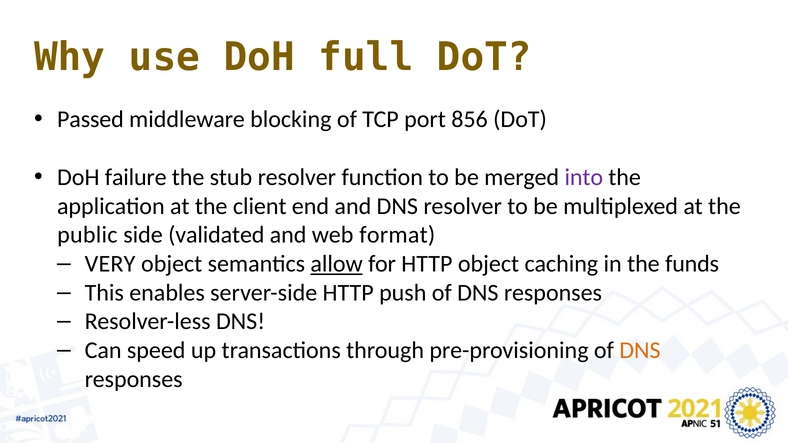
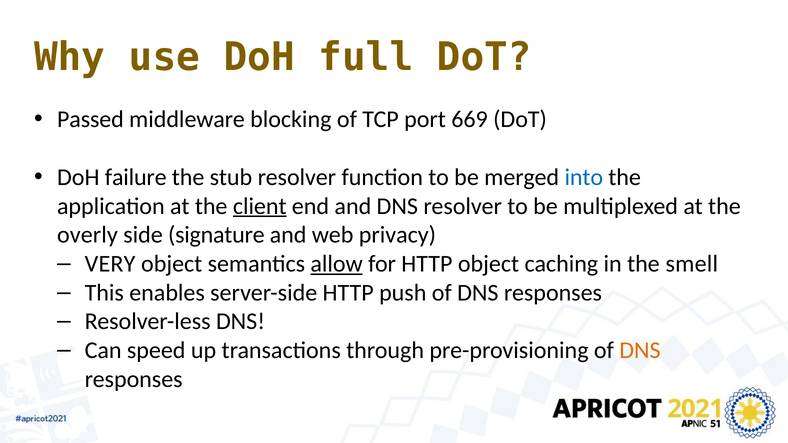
856: 856 -> 669
into colour: purple -> blue
client underline: none -> present
public: public -> overly
validated: validated -> signature
format: format -> privacy
funds: funds -> smell
